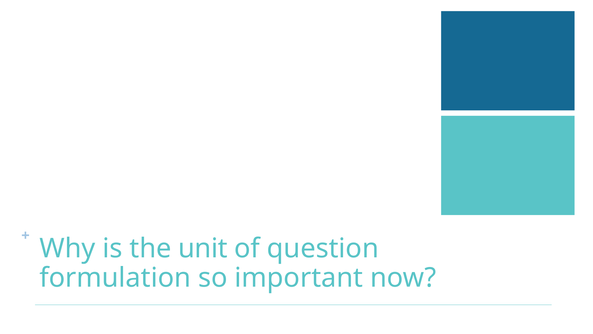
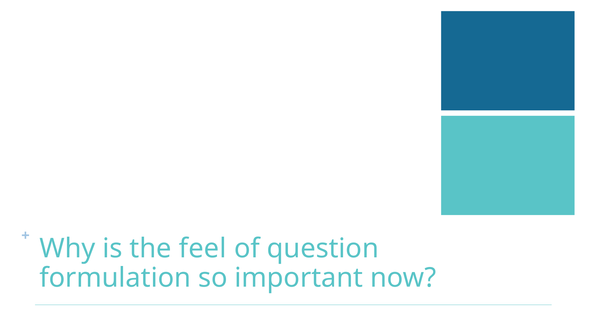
unit: unit -> feel
